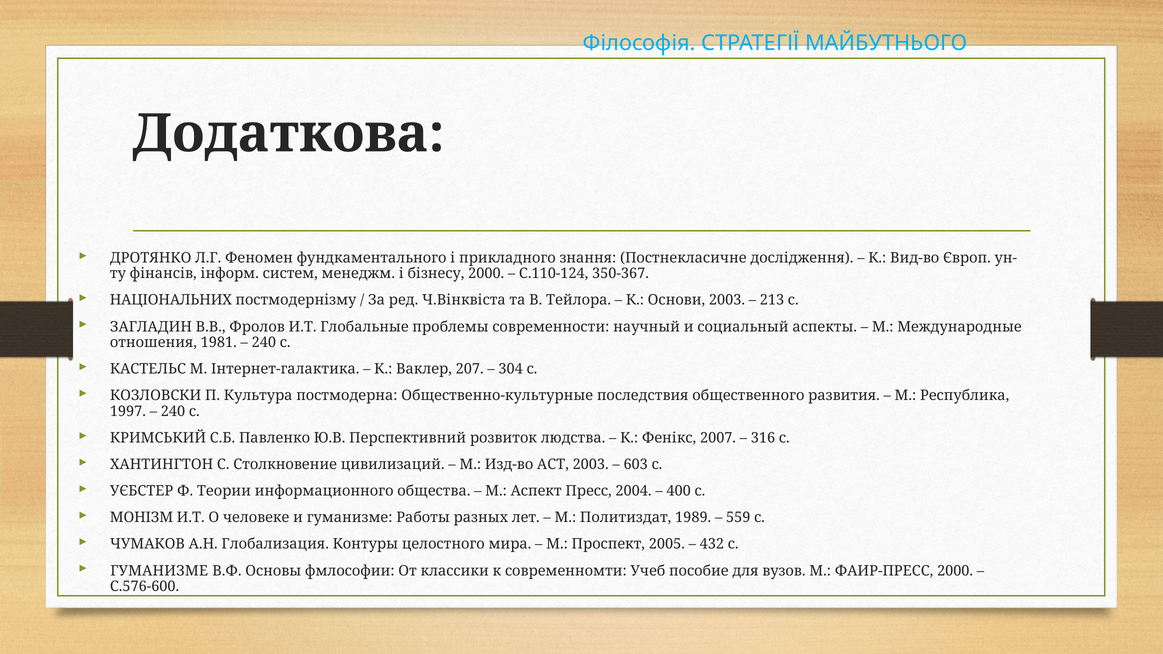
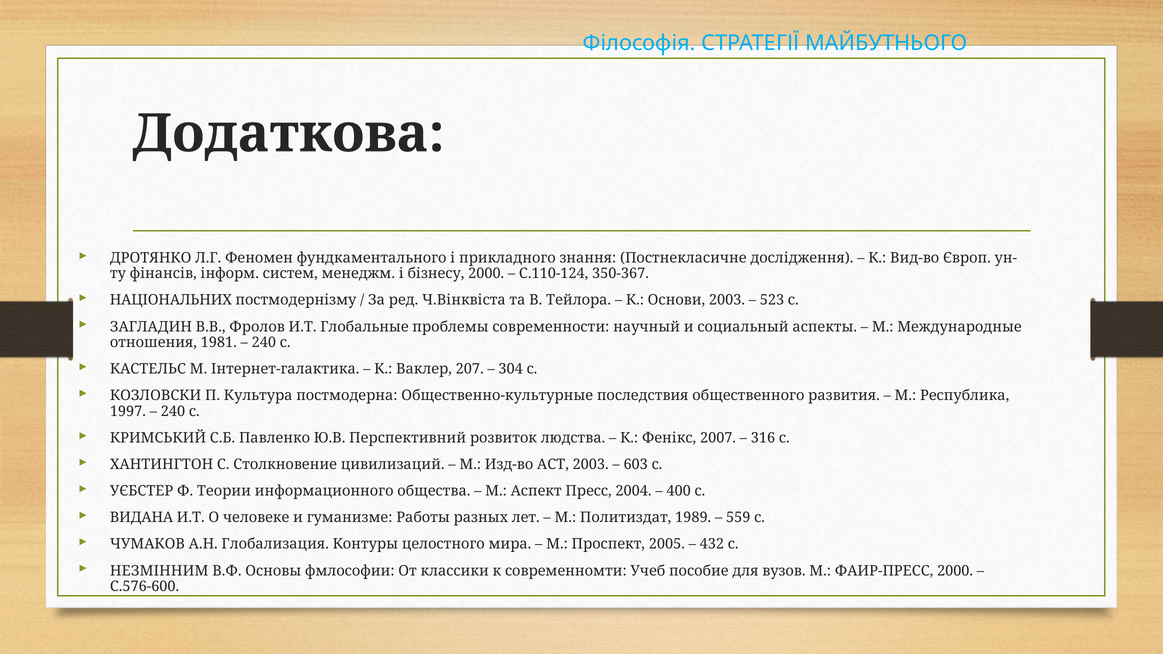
213: 213 -> 523
МОНІЗМ: МОНІЗМ -> ВИДАНА
ГУМАНИЗМЕ at (159, 571): ГУМАНИЗМЕ -> НЕЗМІННИМ
